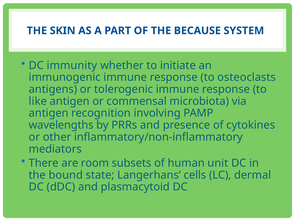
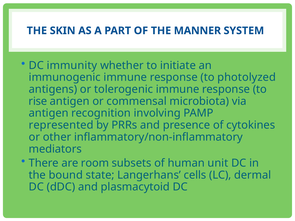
BECAUSE: BECAUSE -> MANNER
osteoclasts: osteoclasts -> photolyzed
like: like -> rise
wavelengths: wavelengths -> represented
